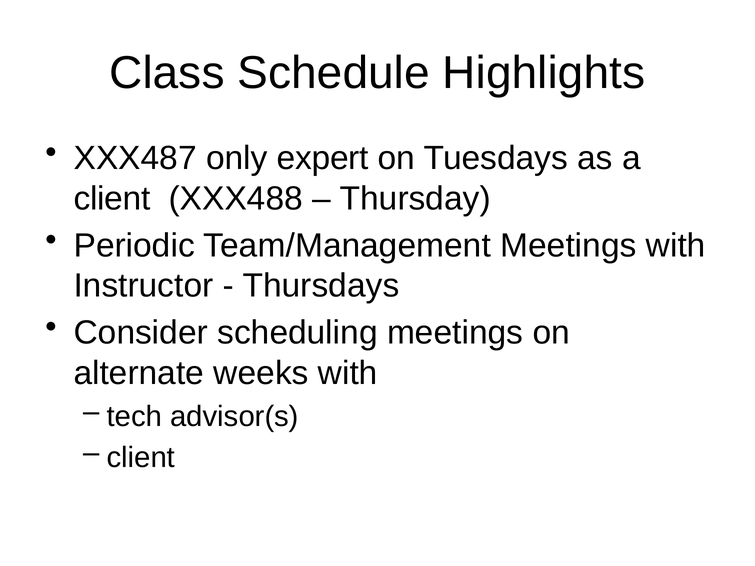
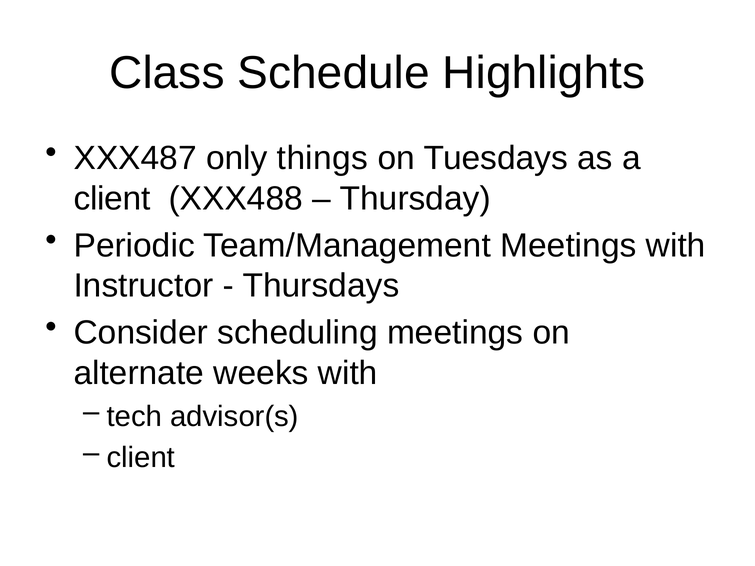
expert: expert -> things
